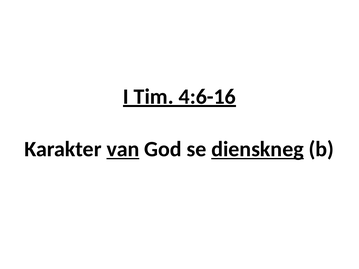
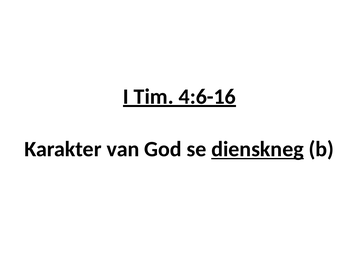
van underline: present -> none
